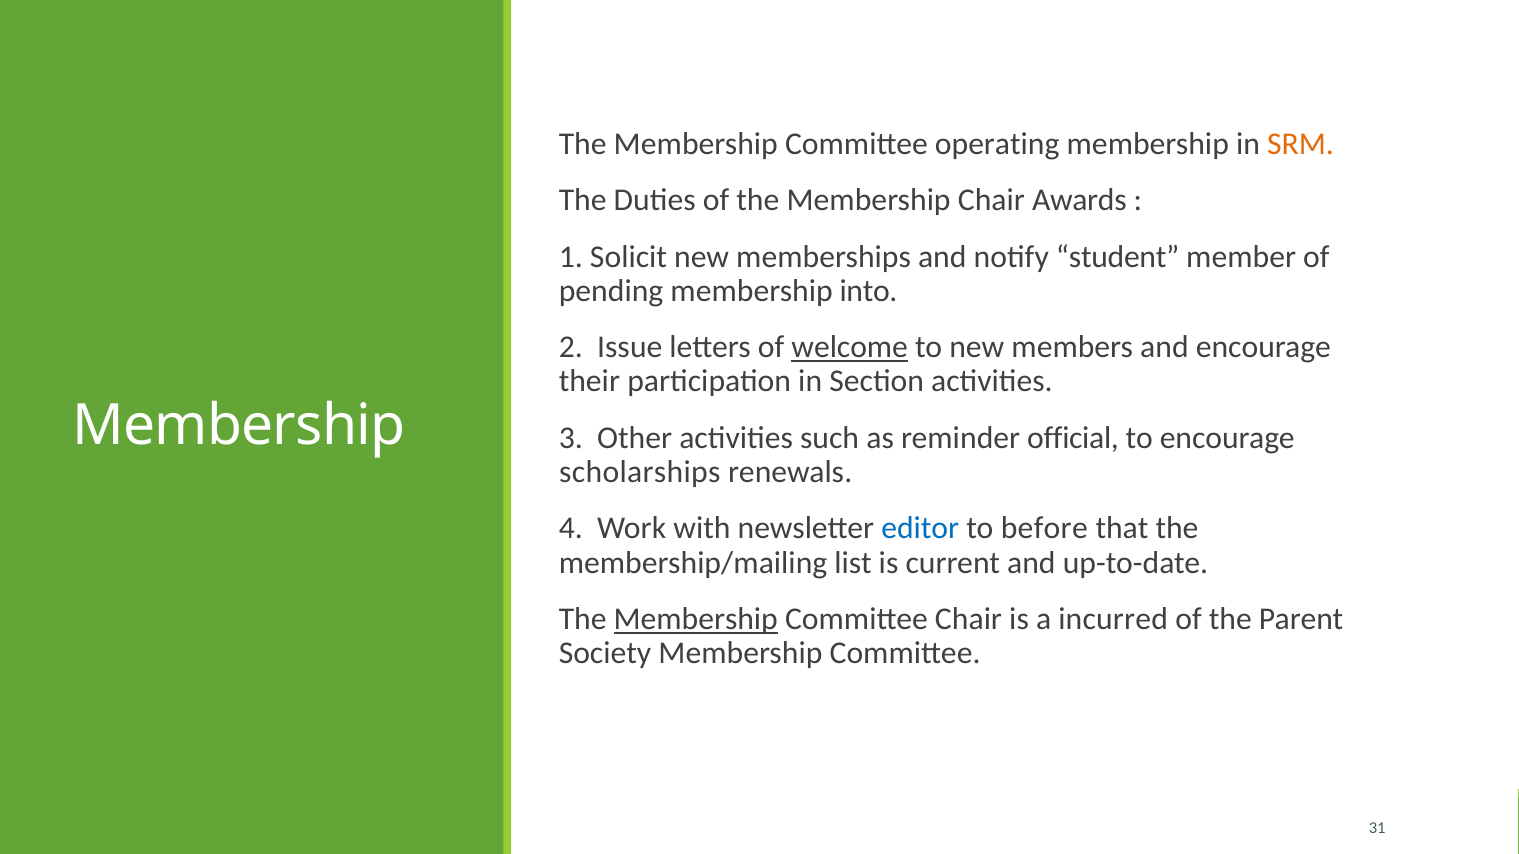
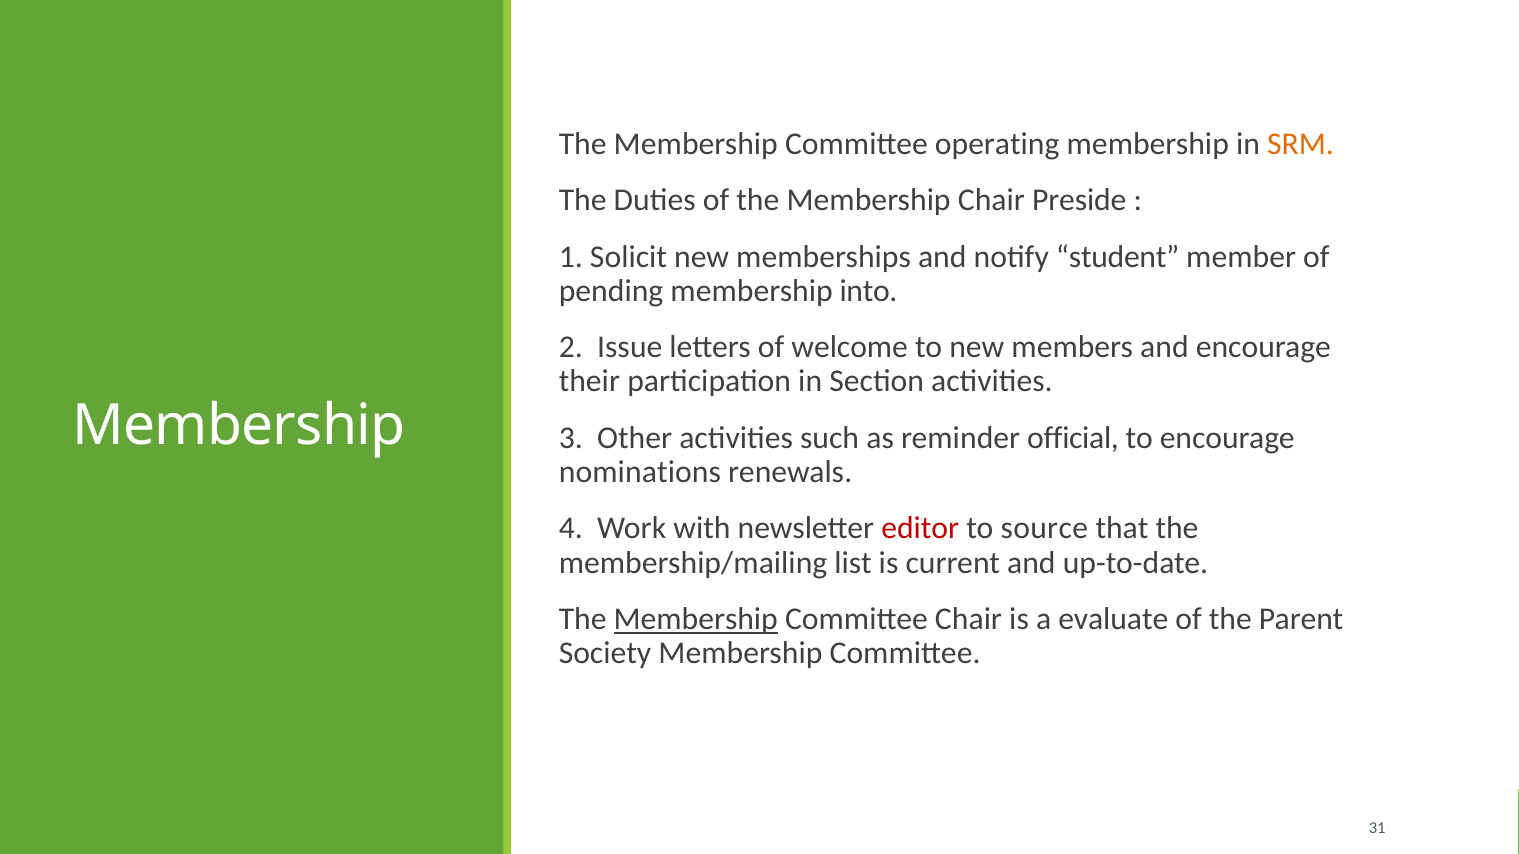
Awards: Awards -> Preside
welcome underline: present -> none
scholarships: scholarships -> nominations
editor colour: blue -> red
before: before -> source
incurred: incurred -> evaluate
